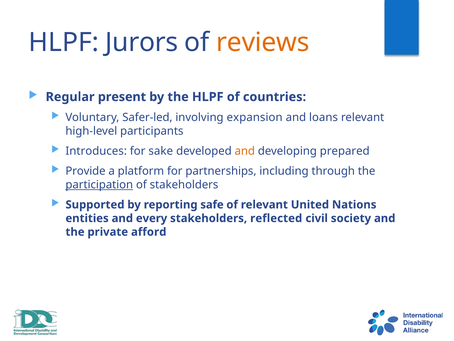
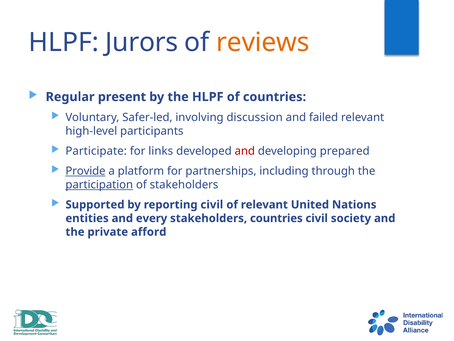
expansion: expansion -> discussion
loans: loans -> failed
Introduces: Introduces -> Participate
sake: sake -> links
and at (245, 151) colour: orange -> red
Provide underline: none -> present
reporting safe: safe -> civil
stakeholders reflected: reflected -> countries
